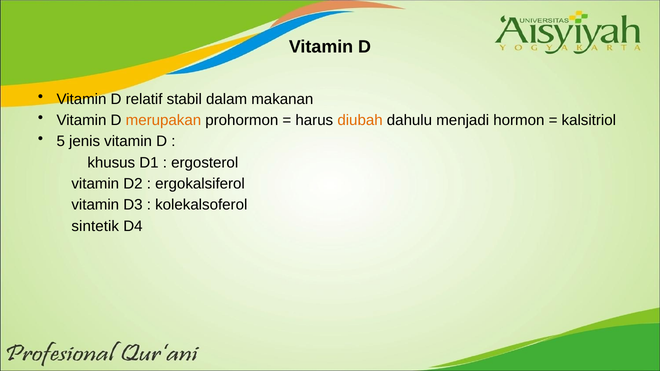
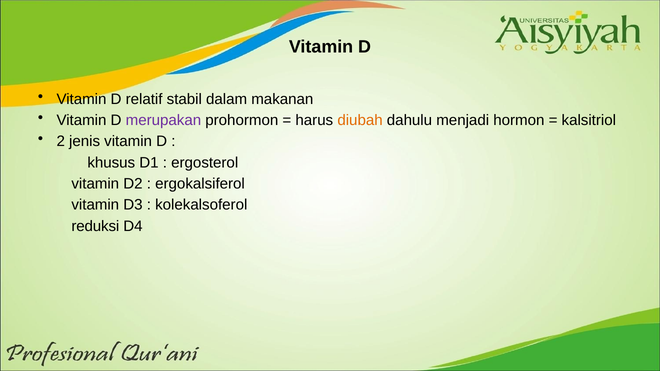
merupakan colour: orange -> purple
5: 5 -> 2
sintetik: sintetik -> reduksi
